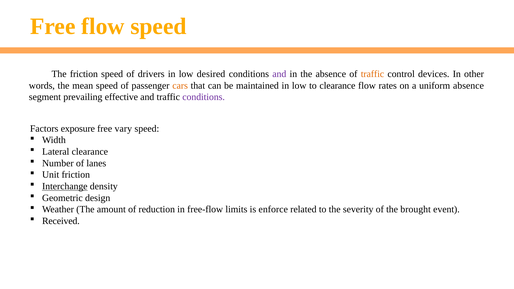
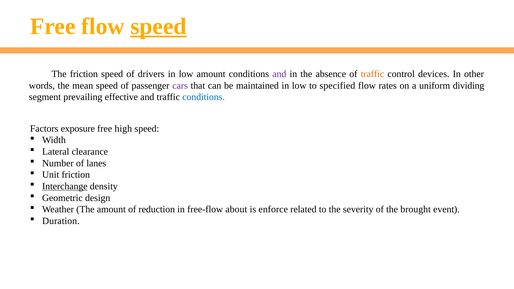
speed at (158, 26) underline: none -> present
low desired: desired -> amount
cars colour: orange -> purple
to clearance: clearance -> specified
uniform absence: absence -> dividing
conditions at (204, 97) colour: purple -> blue
vary: vary -> high
limits: limits -> about
Received: Received -> Duration
